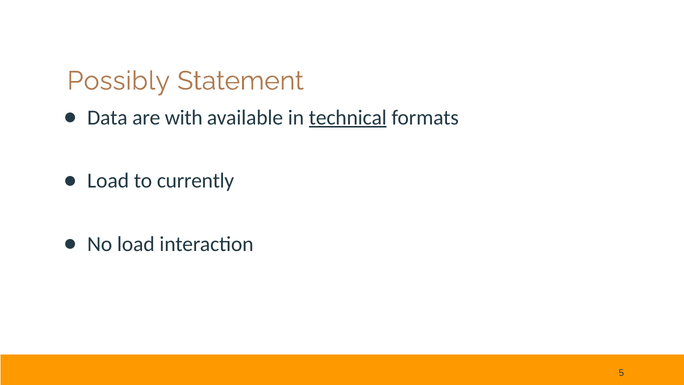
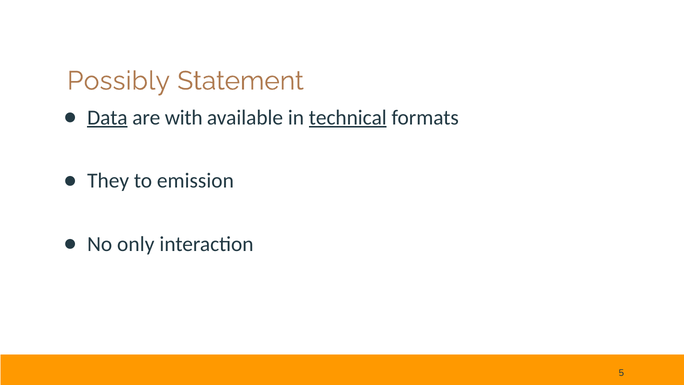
Data underline: none -> present
Load at (108, 181): Load -> They
currently: currently -> emission
No load: load -> only
